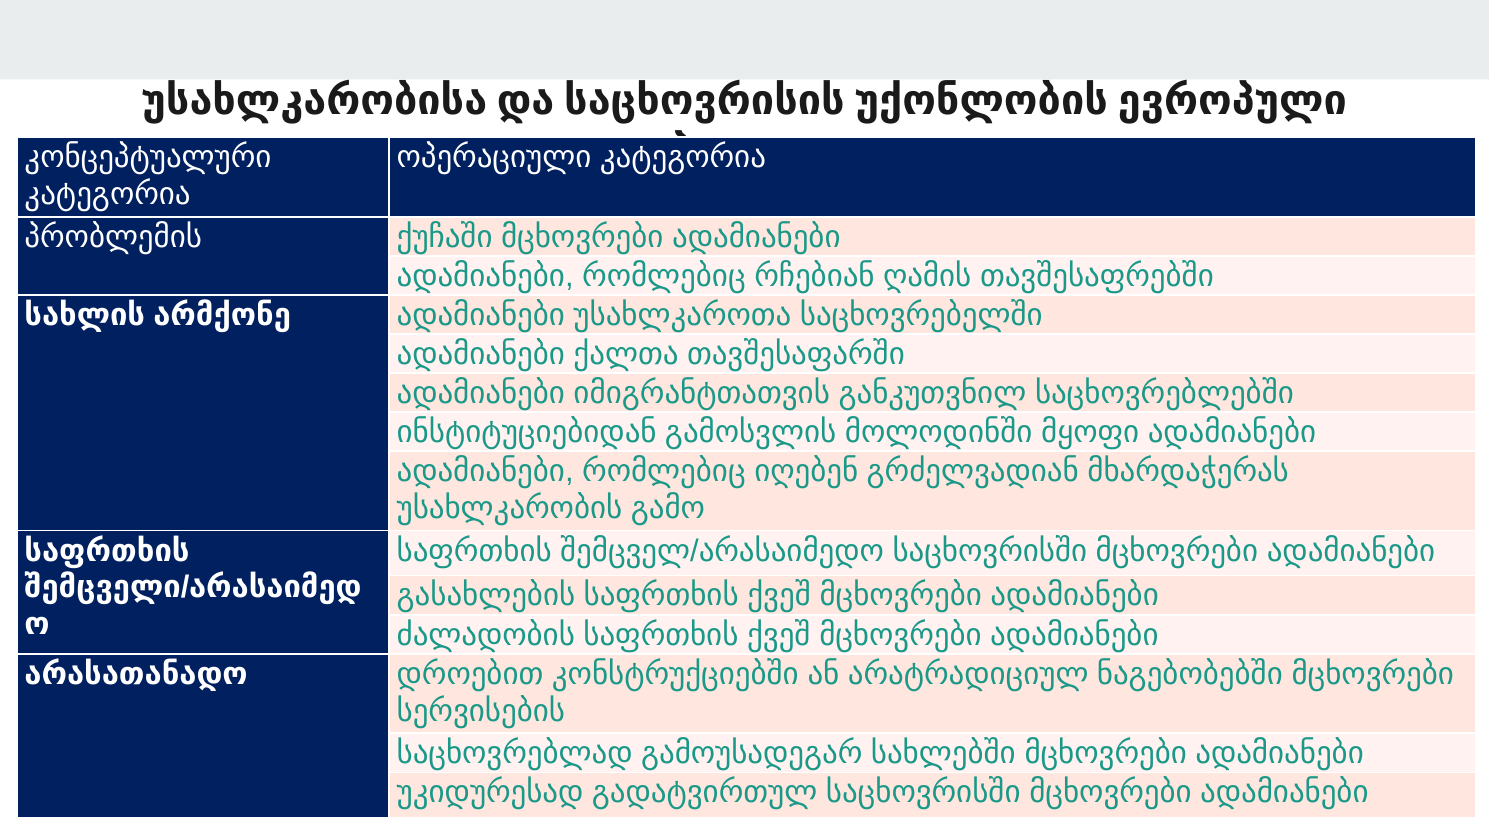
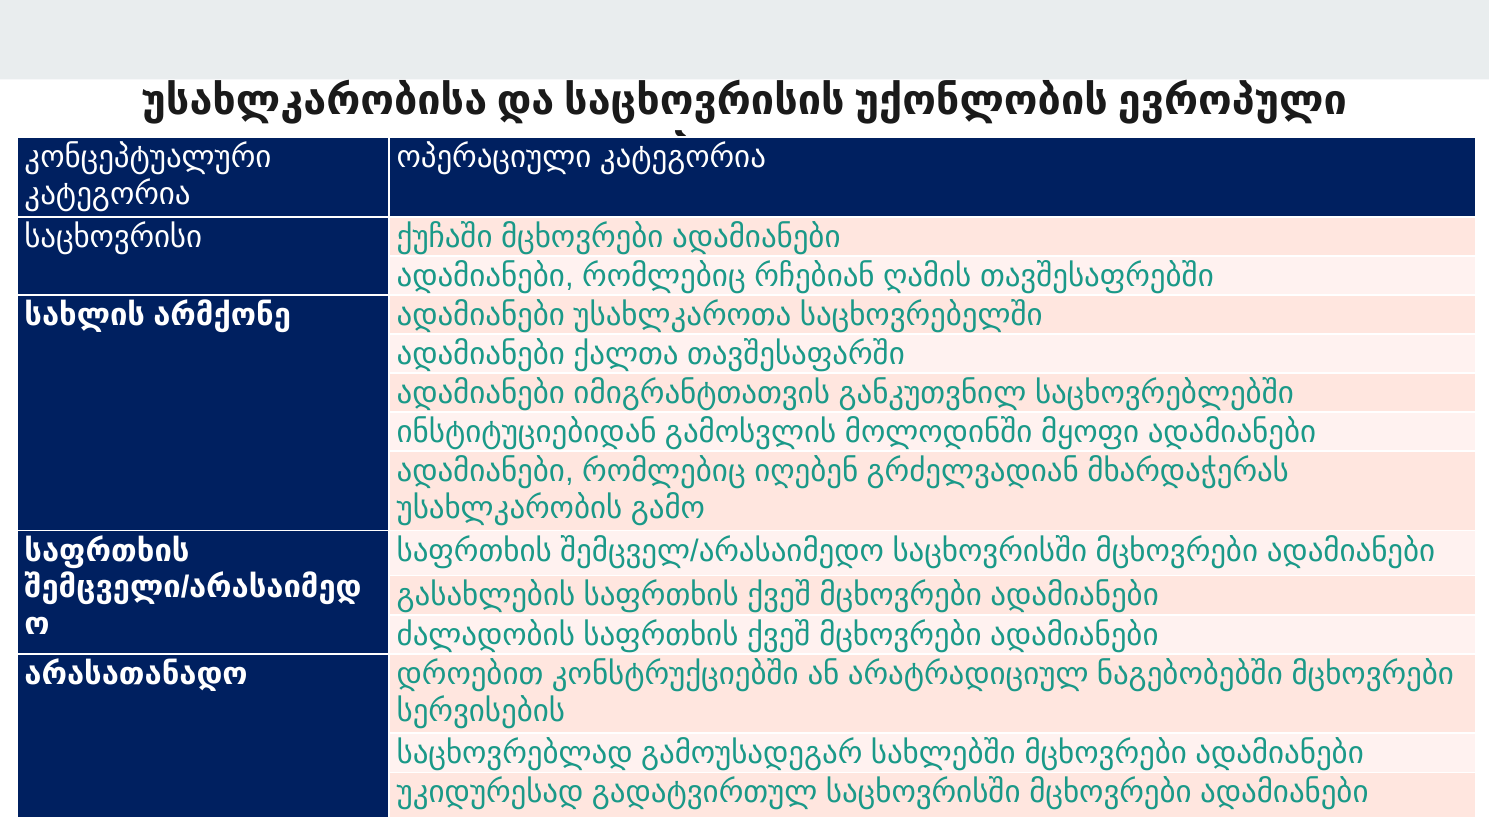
პრობლემის: პრობლემის -> საცხოვრისი
